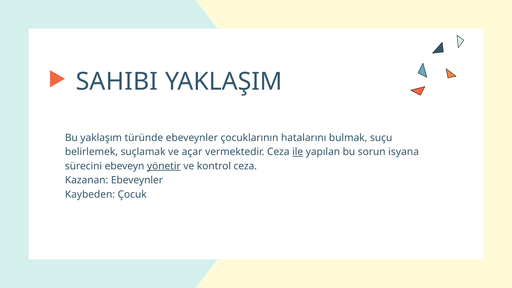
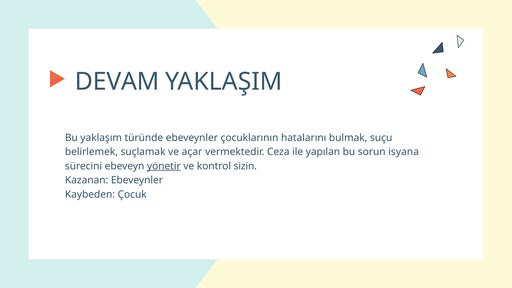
SAHIBI: SAHIBI -> DEVAM
ile underline: present -> none
kontrol ceza: ceza -> sizin
